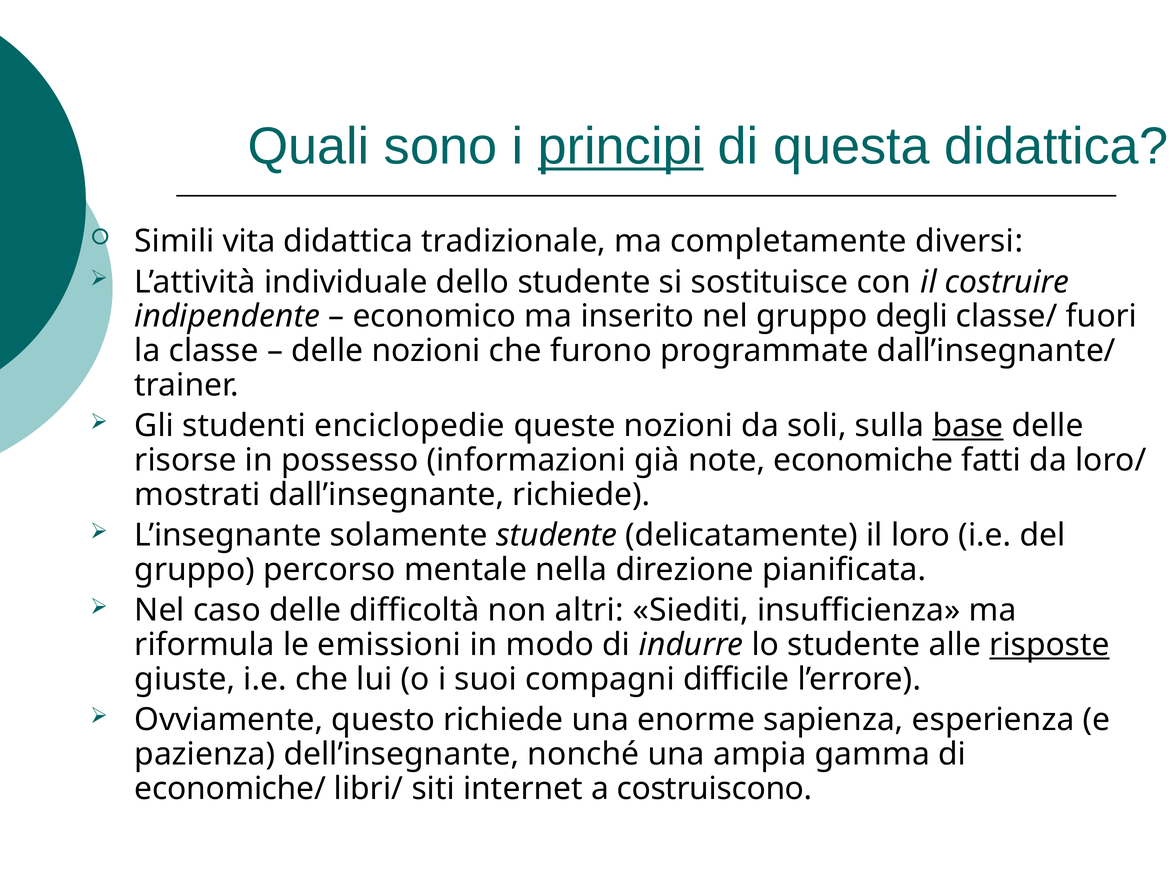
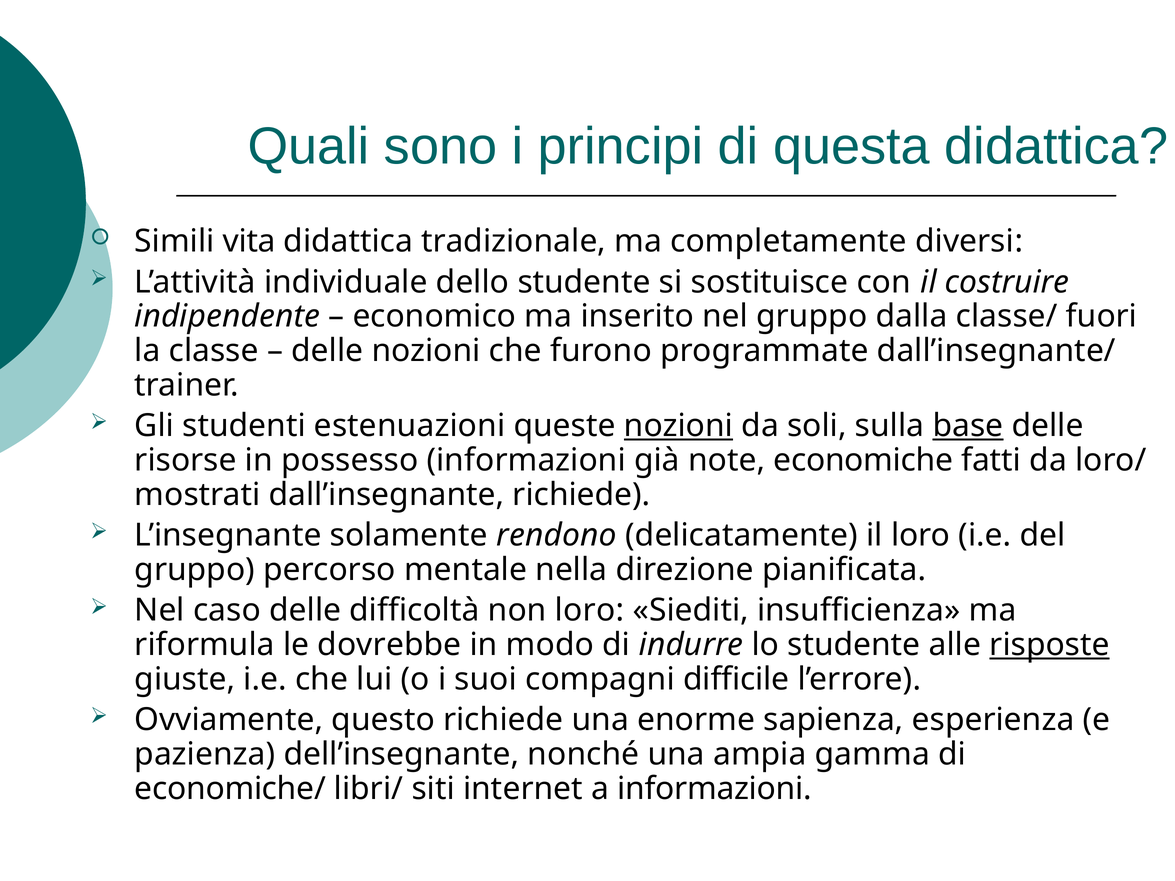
principi underline: present -> none
degli: degli -> dalla
enciclopedie: enciclopedie -> estenuazioni
nozioni at (679, 426) underline: none -> present
solamente studente: studente -> rendono
non altri: altri -> loro
emissioni: emissioni -> dovrebbe
a costruiscono: costruiscono -> informazioni
